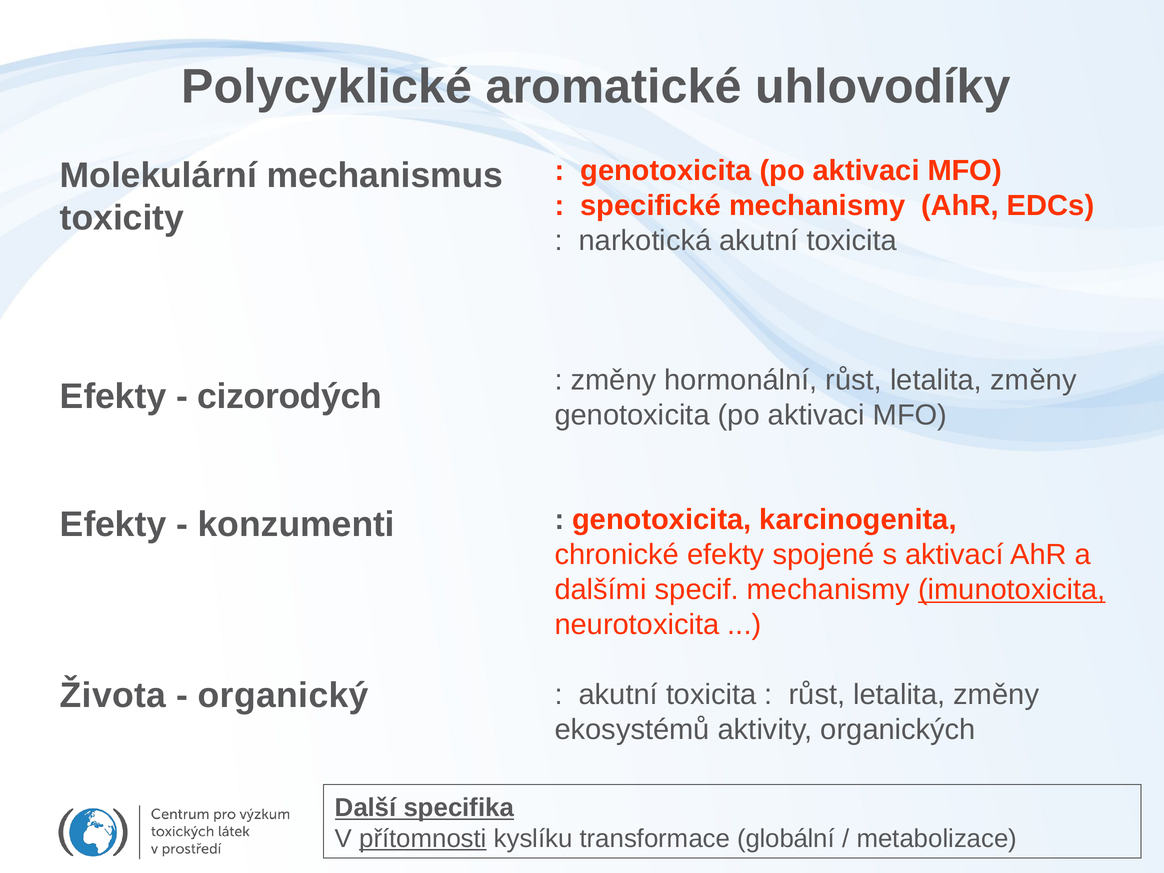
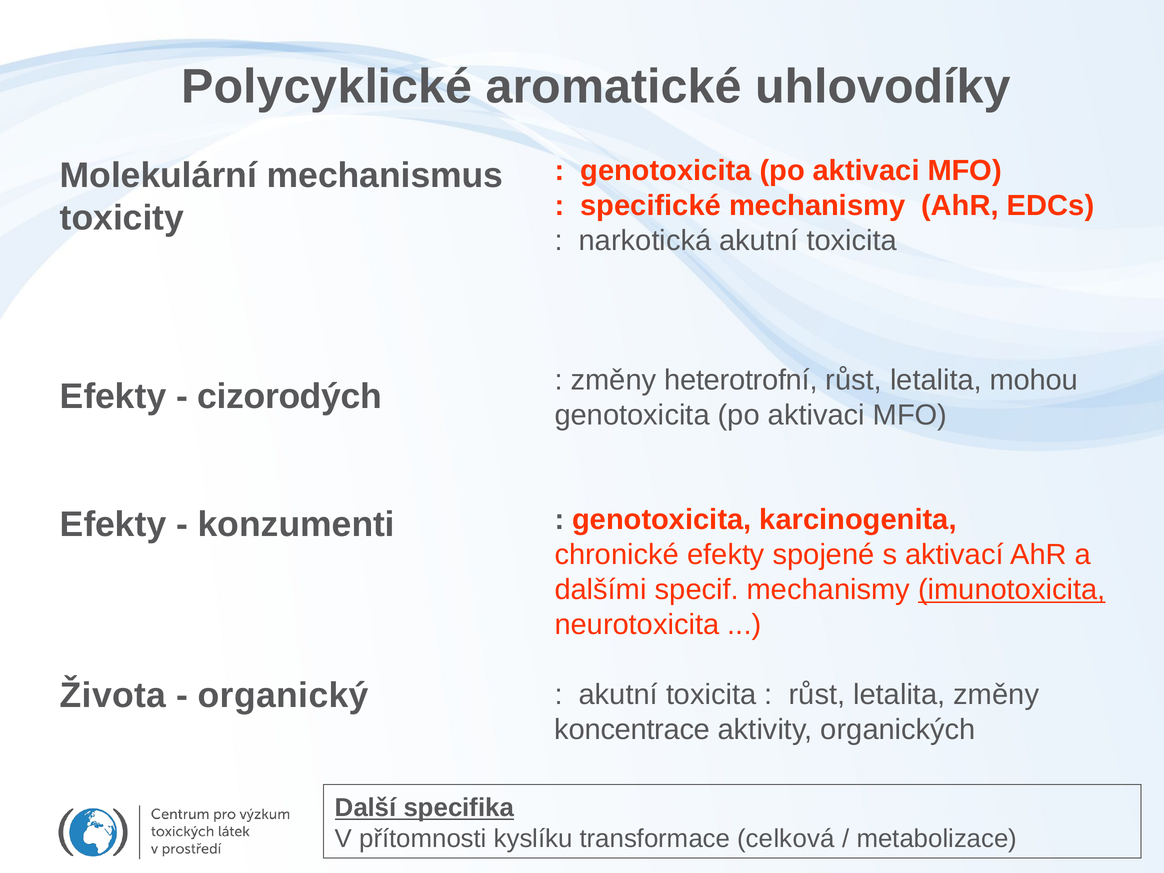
hormonální: hormonální -> heterotrofní
změny at (1034, 380): změny -> mohou
ekosystémů: ekosystémů -> koncentrace
přítomnosti underline: present -> none
globální: globální -> celková
